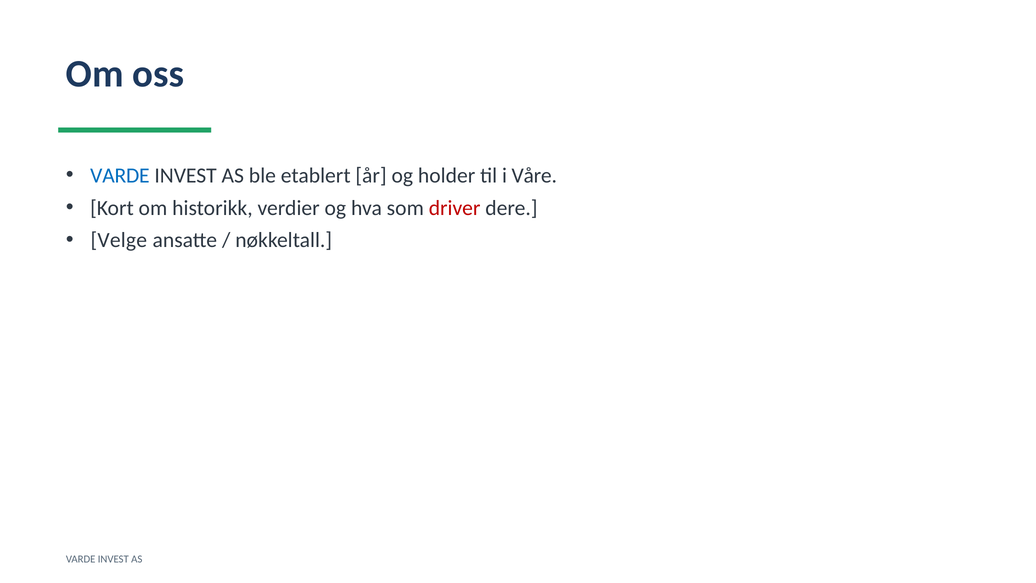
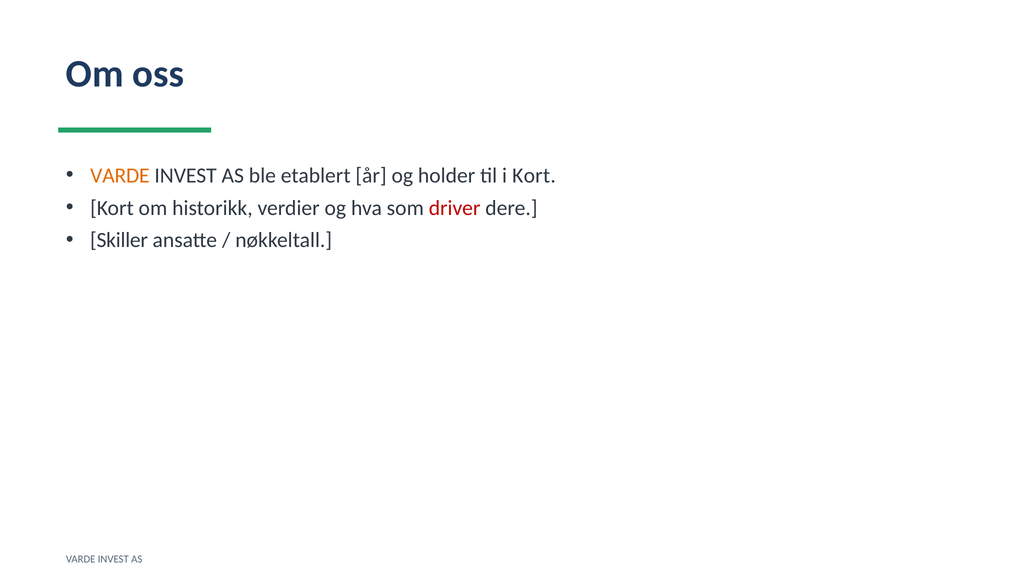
VARDE at (120, 175) colour: blue -> orange
i Våre: Våre -> Kort
Velge: Velge -> Skiller
